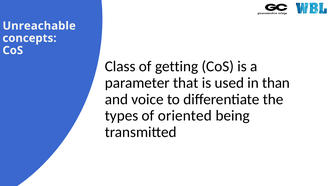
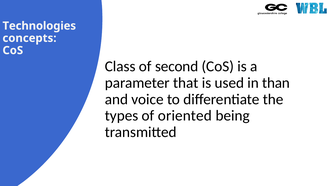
Unreachable: Unreachable -> Technologies
getting: getting -> second
